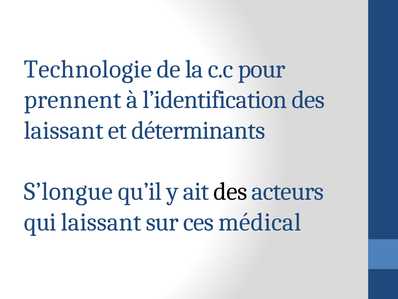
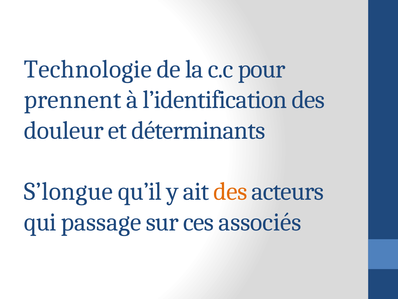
laissant at (64, 130): laissant -> douleur
des at (230, 191) colour: black -> orange
qui laissant: laissant -> passage
médical: médical -> associés
